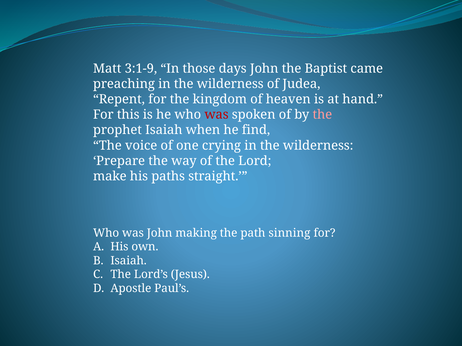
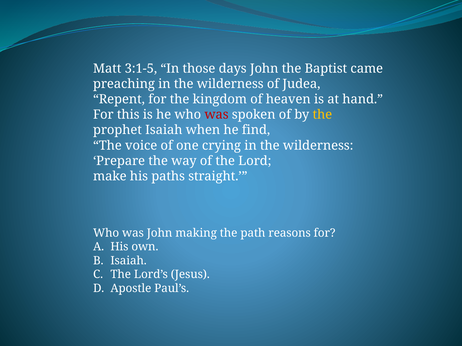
3:1-9: 3:1-9 -> 3:1-5
the at (322, 115) colour: pink -> yellow
sinning: sinning -> reasons
